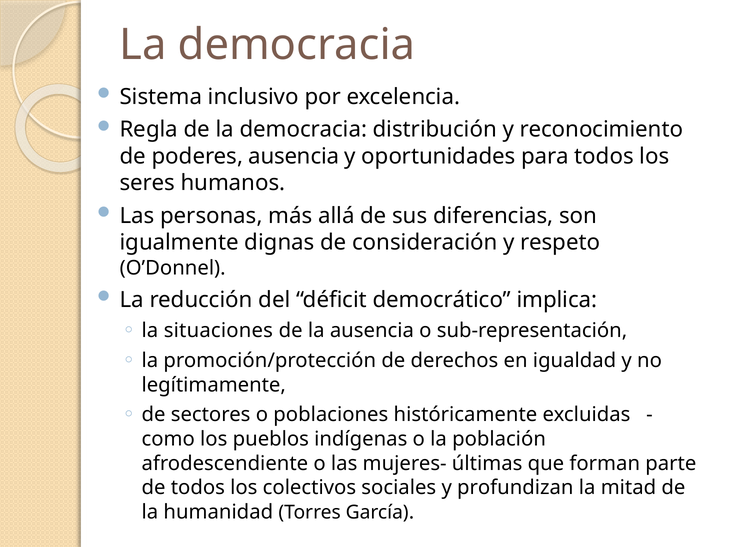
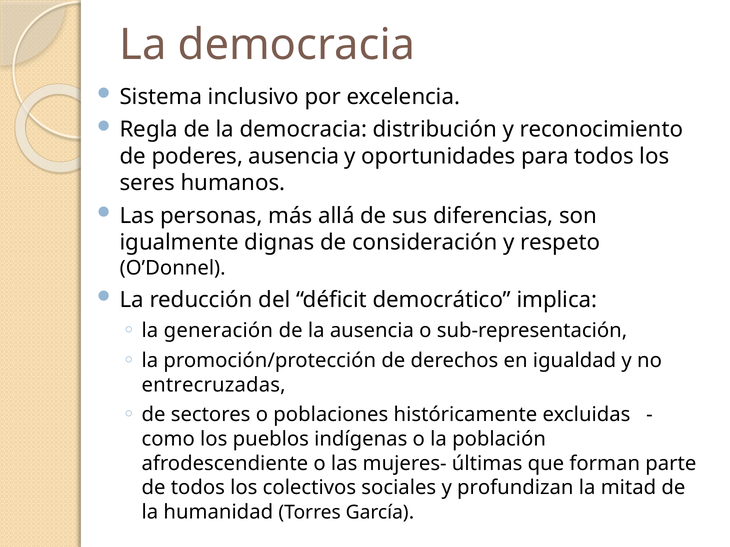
situaciones: situaciones -> generación
legítimamente: legítimamente -> entrecruzadas
